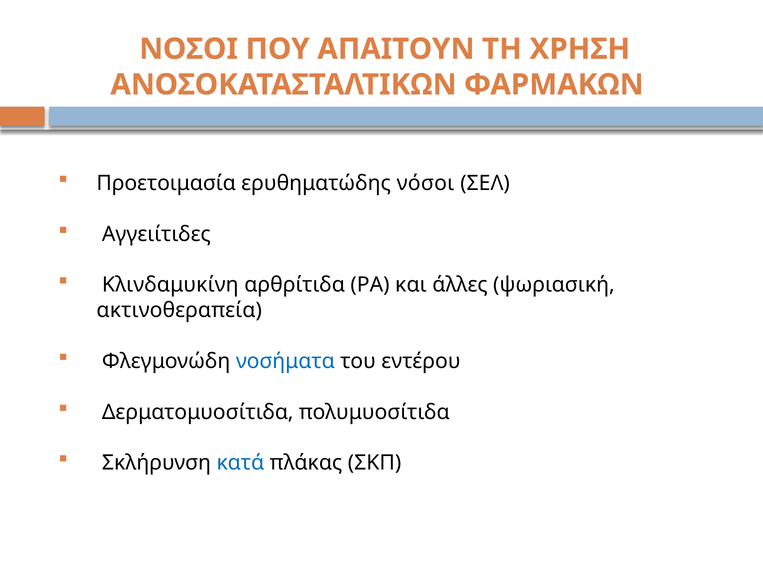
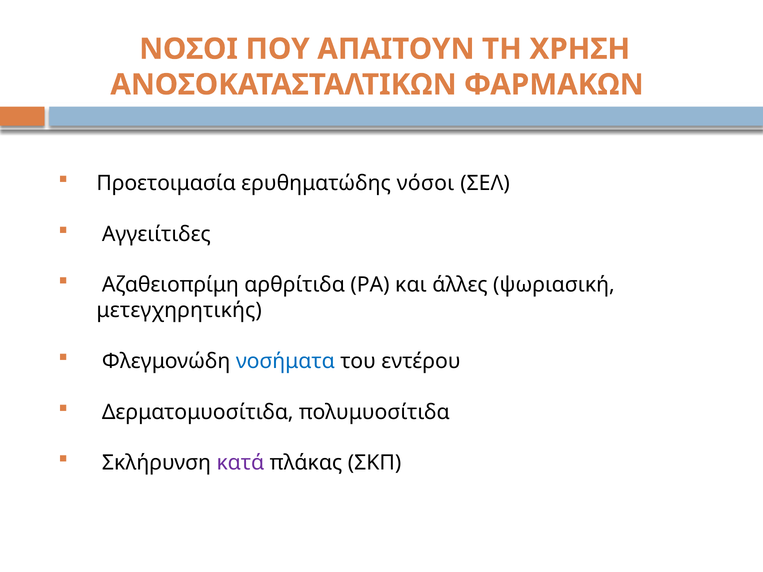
Κλινδαμυκίνη: Κλινδαμυκίνη -> Αζαθειοπρίμη
ακτινοθεραπεία: ακτινοθεραπεία -> μετεγχηρητικής
κατά colour: blue -> purple
